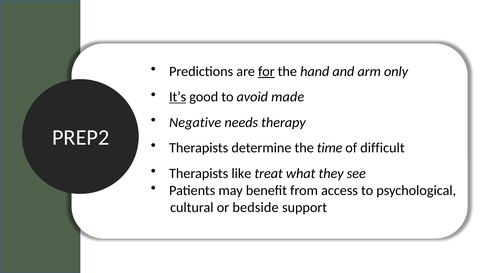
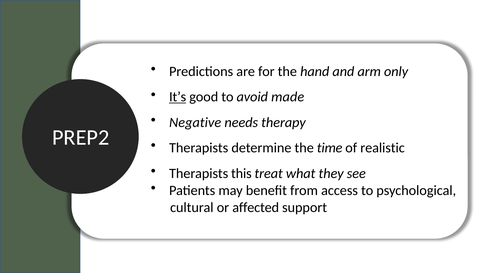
for underline: present -> none
difficult: difficult -> realistic
like: like -> this
bedside: bedside -> affected
